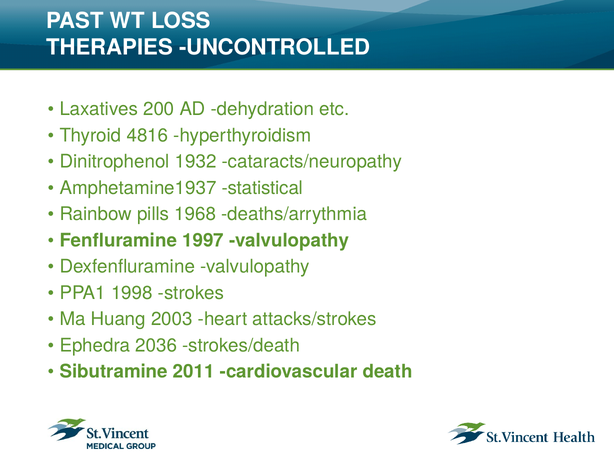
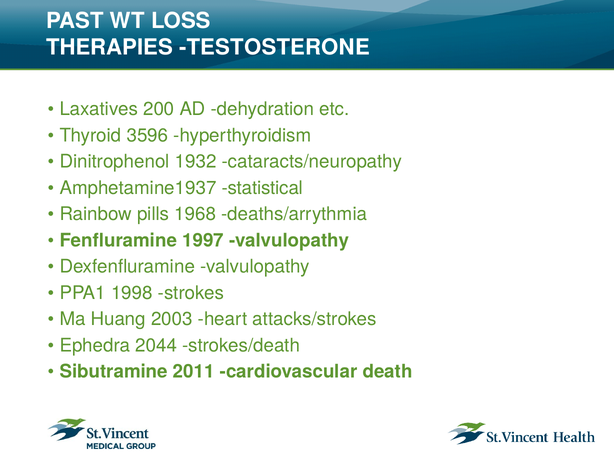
UNCONTROLLED: UNCONTROLLED -> TESTOSTERONE
4816: 4816 -> 3596
2036: 2036 -> 2044
